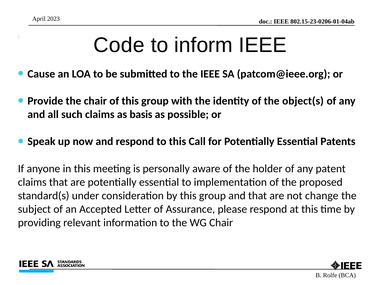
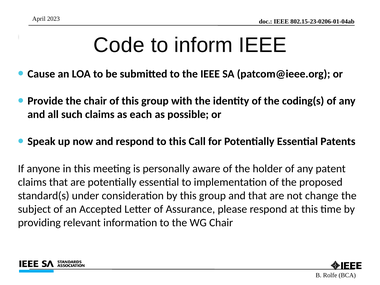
object(s: object(s -> coding(s
basis: basis -> each
